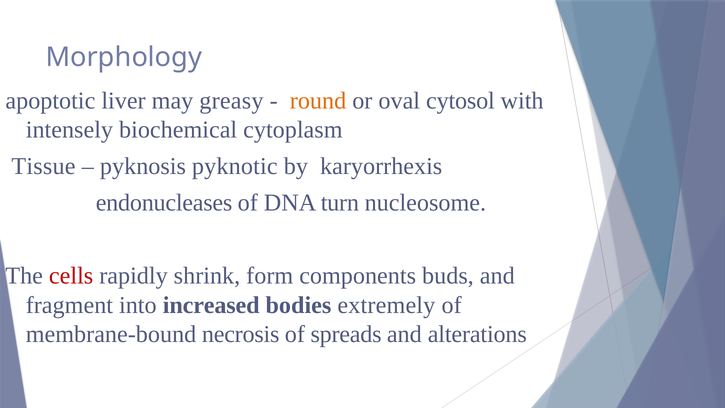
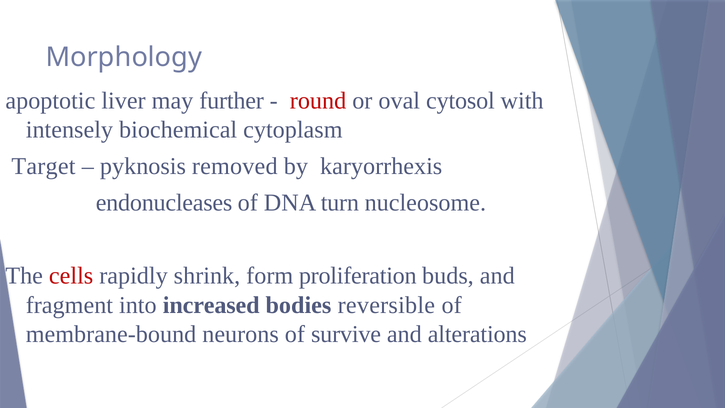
greasy: greasy -> further
round colour: orange -> red
Tissue: Tissue -> Target
pyknotic: pyknotic -> removed
components: components -> proliferation
extremely: extremely -> reversible
necrosis: necrosis -> neurons
spreads: spreads -> survive
